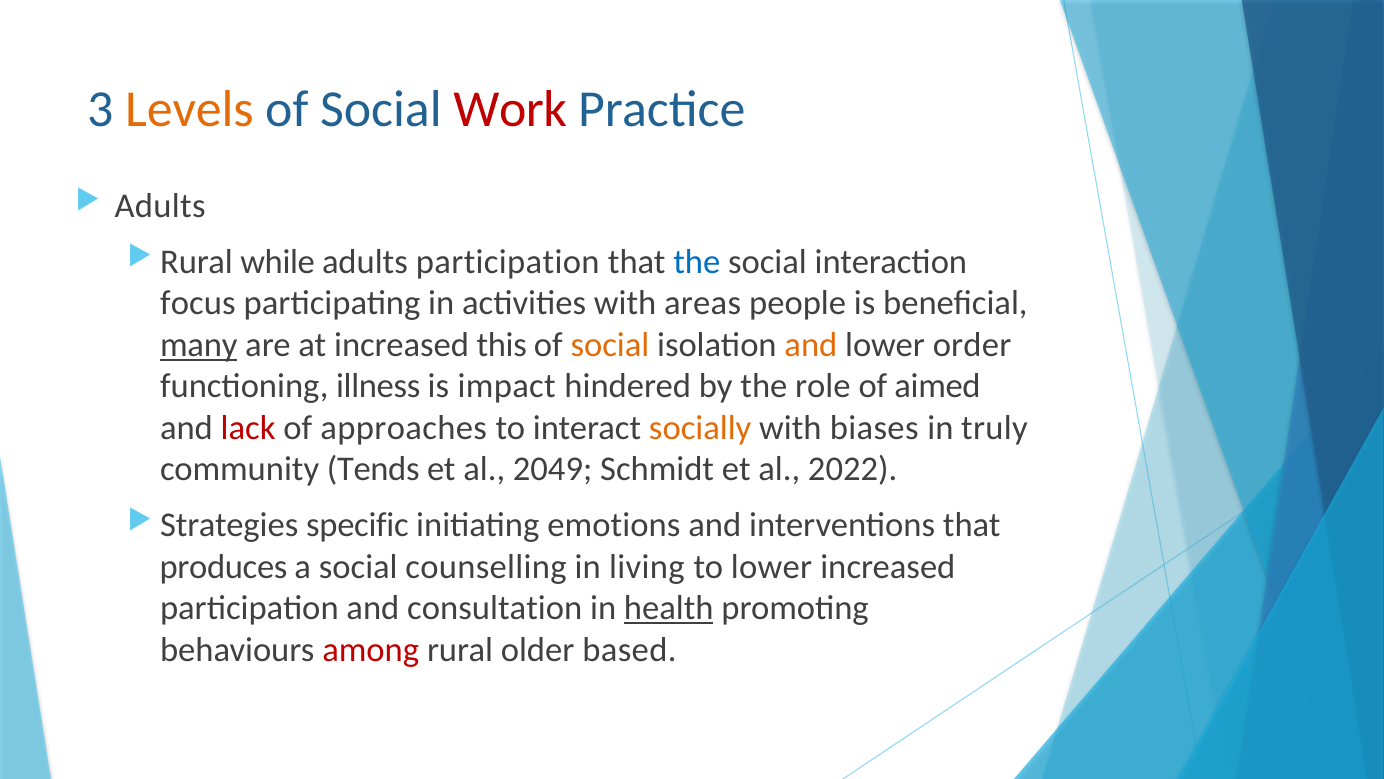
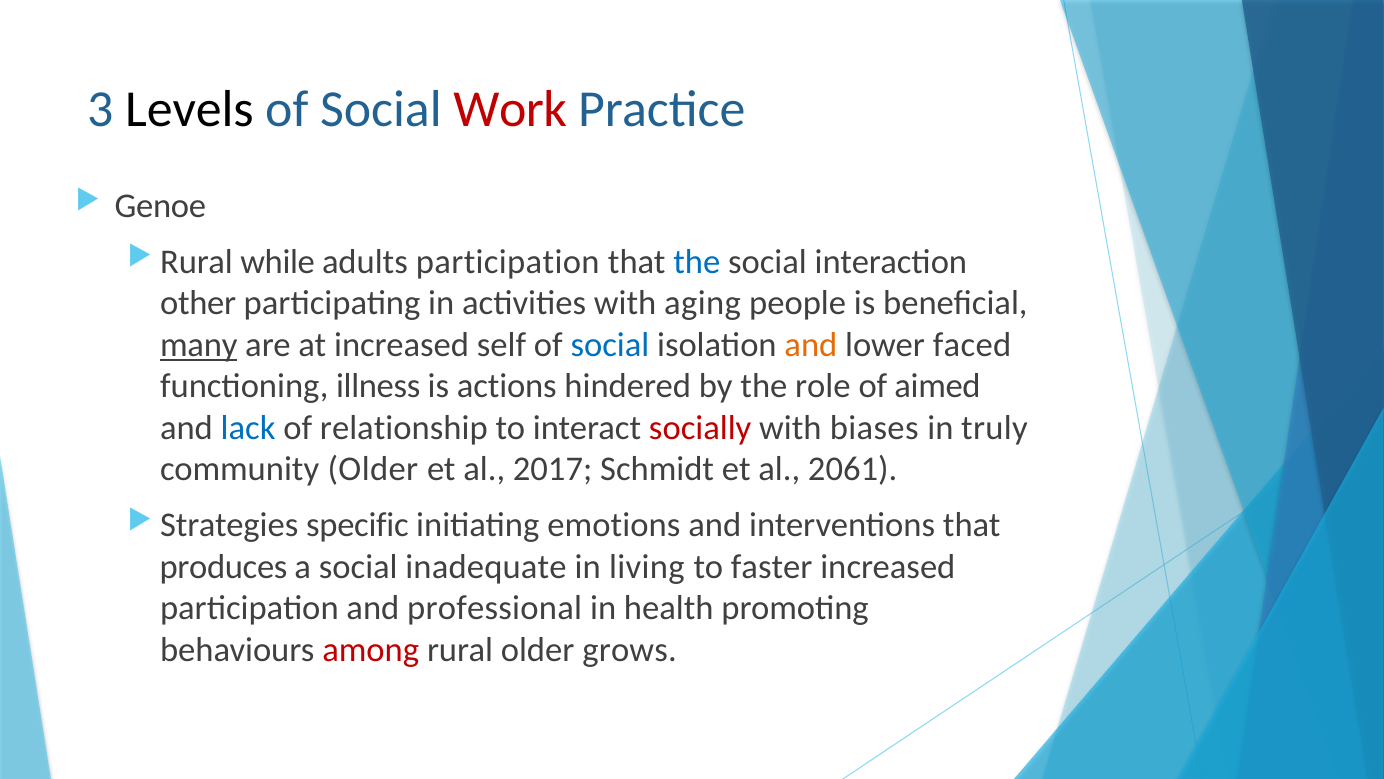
Levels colour: orange -> black
Adults at (160, 205): Adults -> Genoe
focus: focus -> other
areas: areas -> aging
this: this -> self
social at (610, 344) colour: orange -> blue
order: order -> faced
impact: impact -> actions
lack colour: red -> blue
approaches: approaches -> relationship
socially colour: orange -> red
community Tends: Tends -> Older
2049: 2049 -> 2017
2022: 2022 -> 2061
counselling: counselling -> inadequate
to lower: lower -> faster
consultation: consultation -> professional
health underline: present -> none
based: based -> grows
